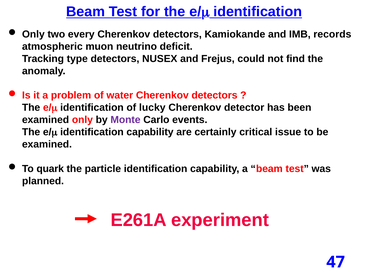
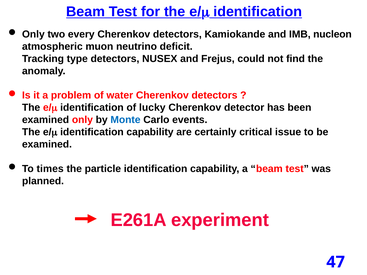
records: records -> nucleon
Monte colour: purple -> blue
quark: quark -> times
